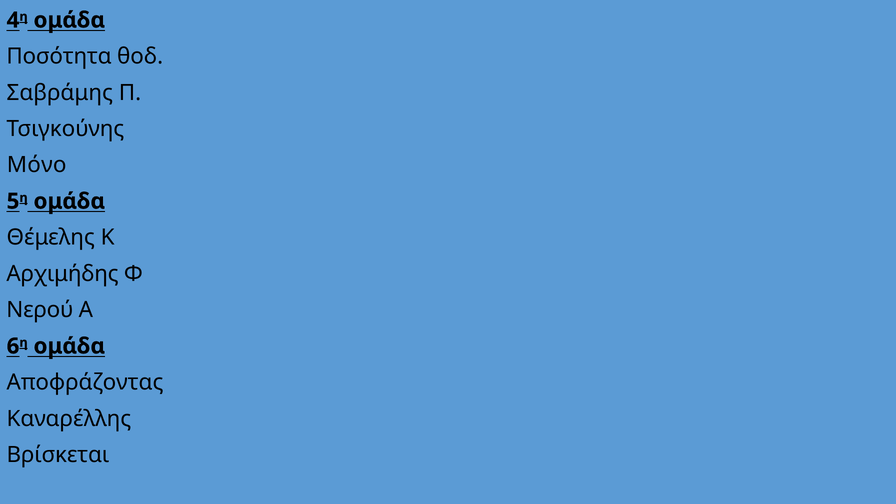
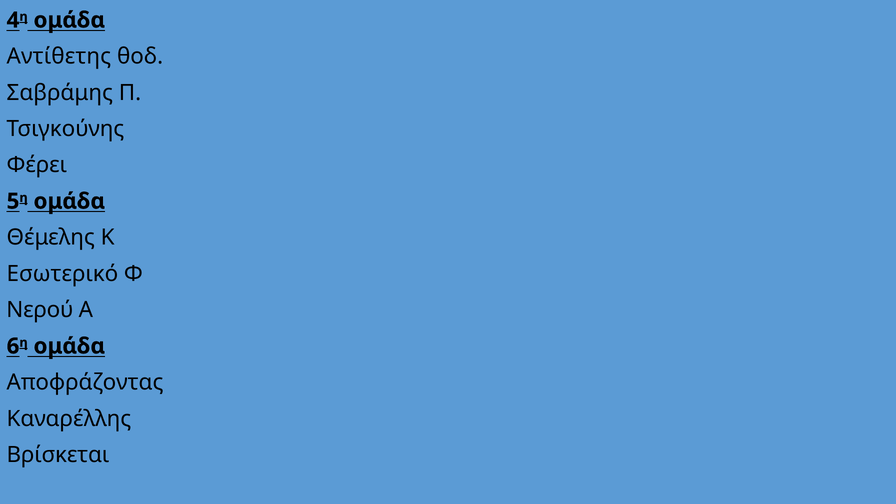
Ποσότητα: Ποσότητα -> Αντίθετης
Μόνο: Μόνο -> Φέρει
Αρχιμήδης: Αρχιμήδης -> Εσωτερικό
